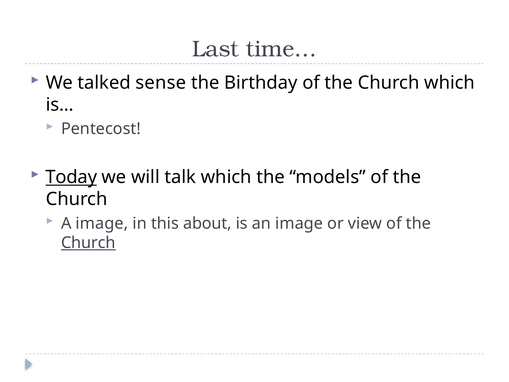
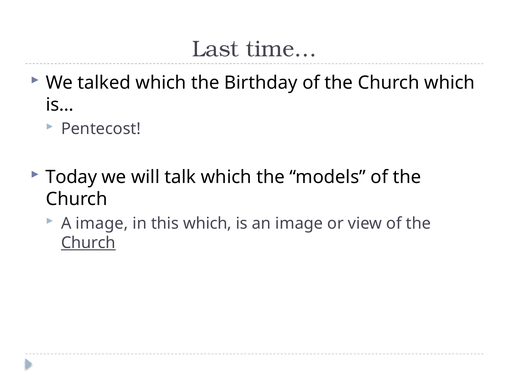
talked sense: sense -> which
Today underline: present -> none
this about: about -> which
